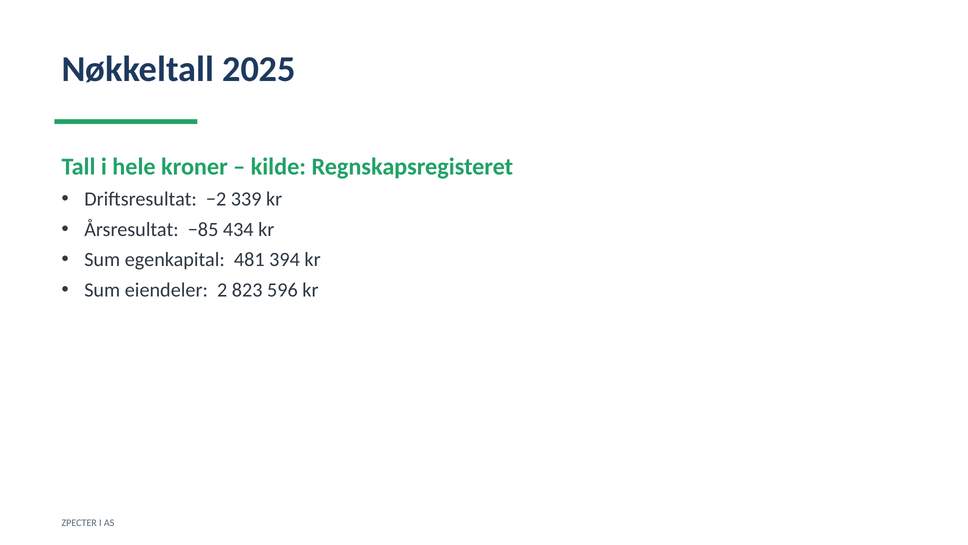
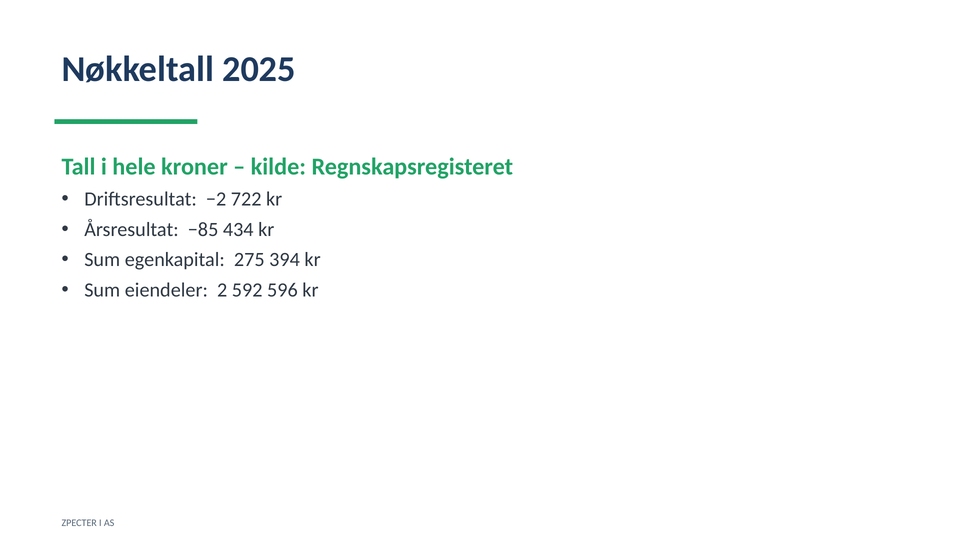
339: 339 -> 722
481: 481 -> 275
823: 823 -> 592
